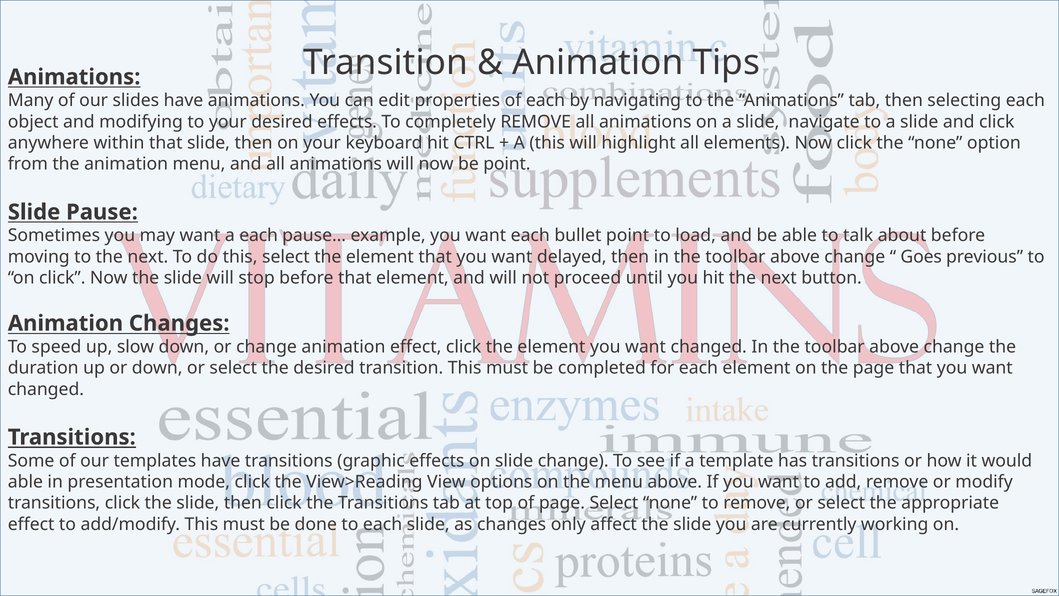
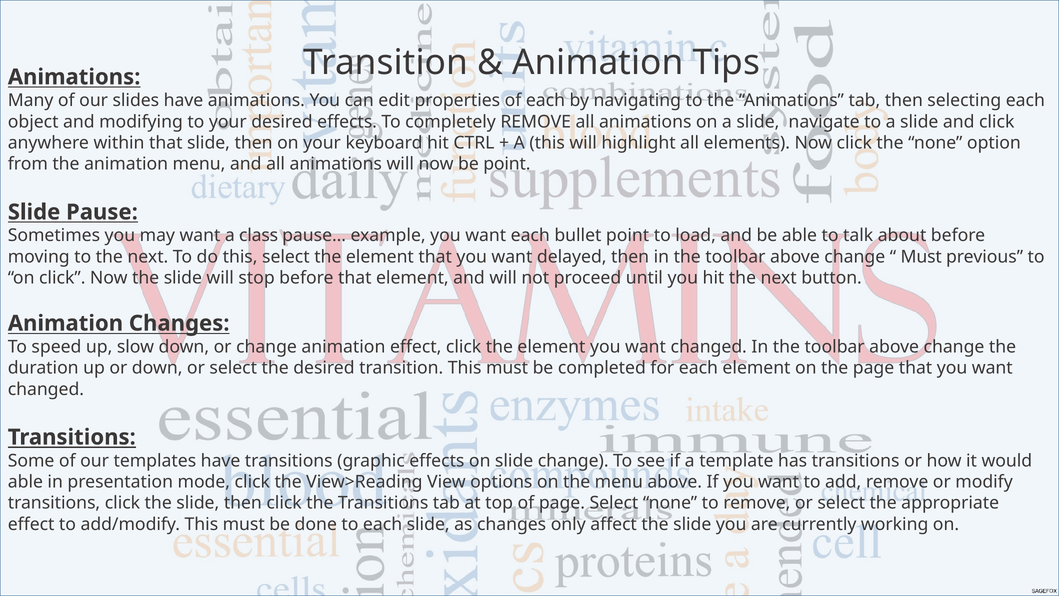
a each: each -> class
Goes at (921, 257): Goes -> Must
